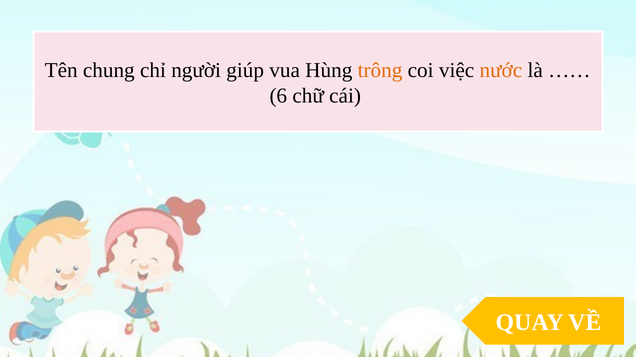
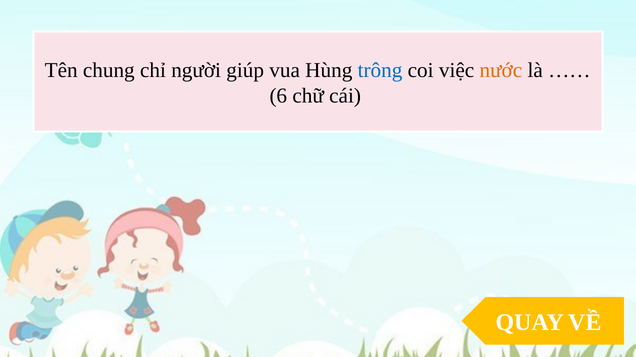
trông colour: orange -> blue
